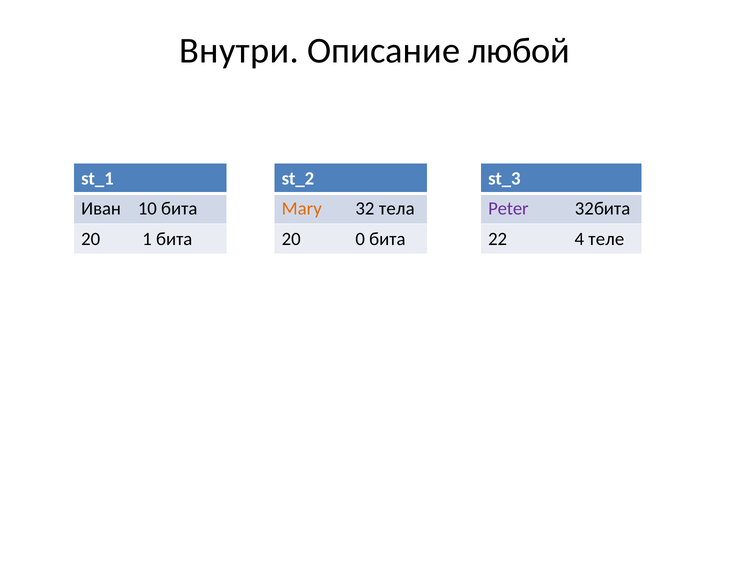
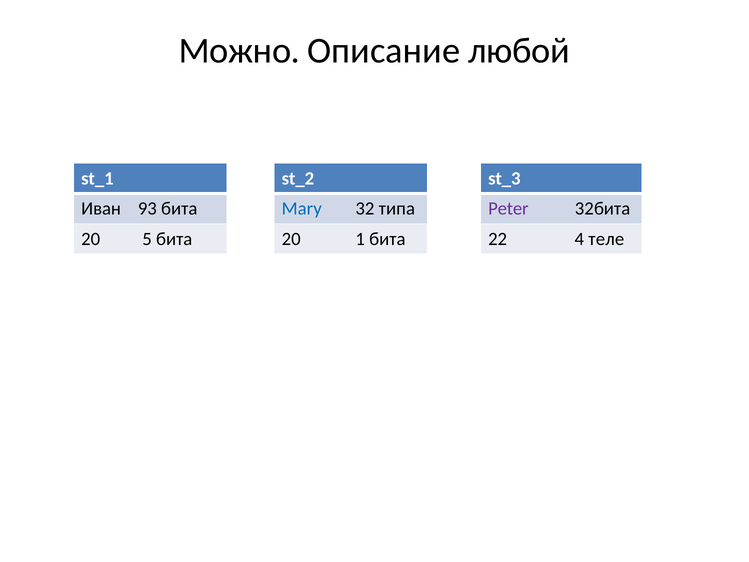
Внутри: Внутри -> Можно
10: 10 -> 93
Mary colour: orange -> blue
тела: тела -> типа
1: 1 -> 5
0: 0 -> 1
